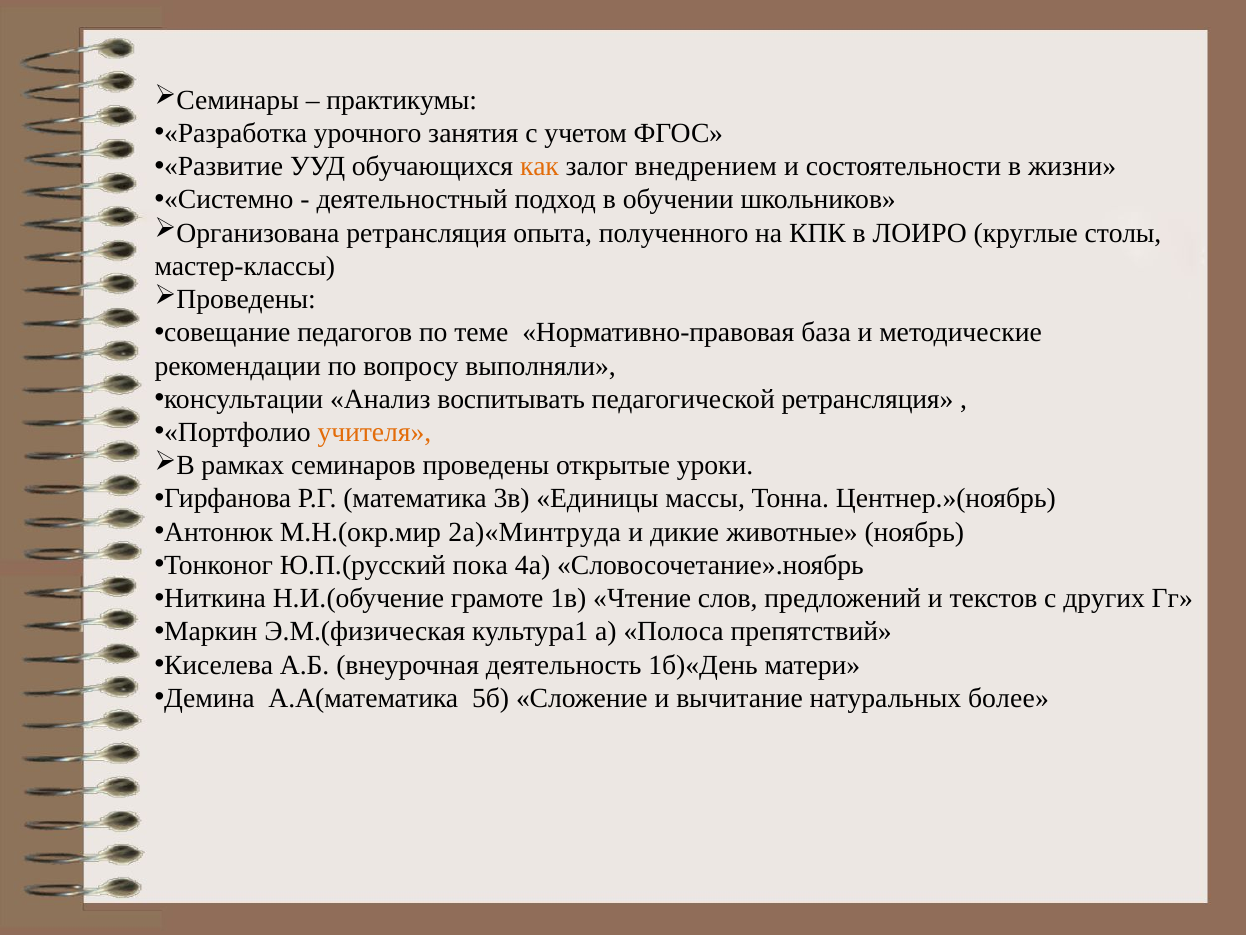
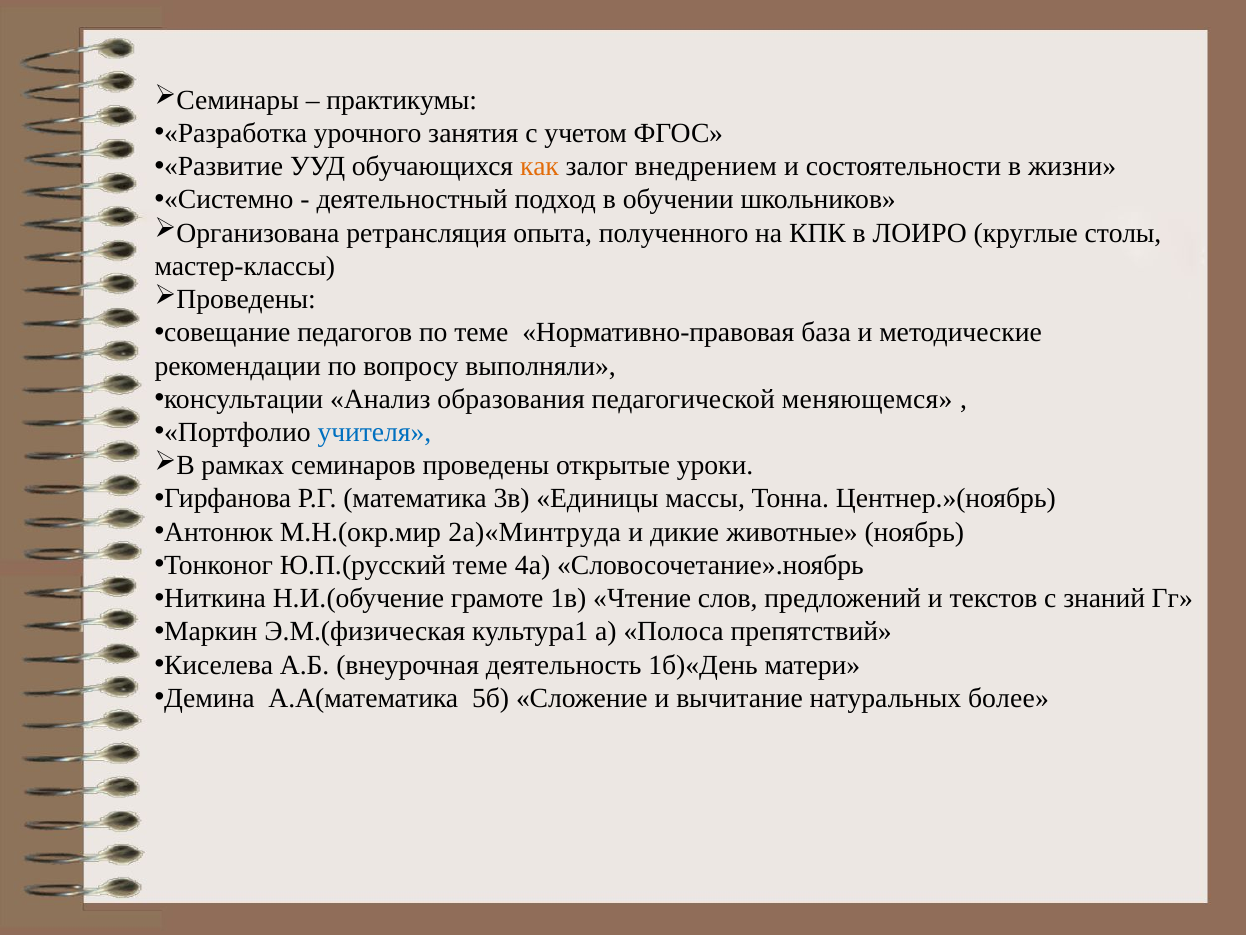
воспитывать: воспитывать -> образования
педагогической ретрансляция: ретрансляция -> меняющемся
учителя colour: orange -> blue
Ю.П.(русский пока: пока -> теме
других: других -> знаний
